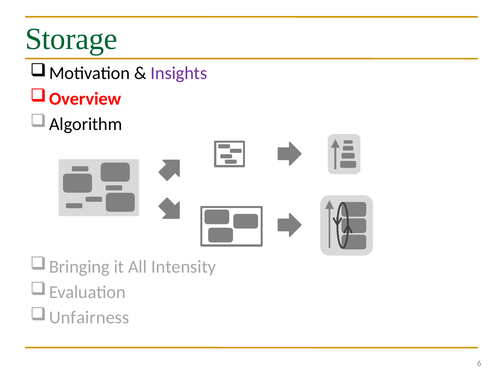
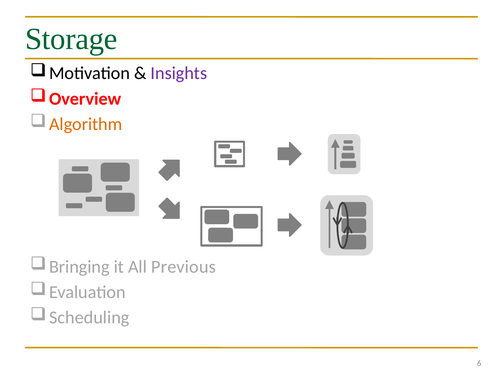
Algorithm colour: black -> orange
Intensity: Intensity -> Previous
Unfairness: Unfairness -> Scheduling
